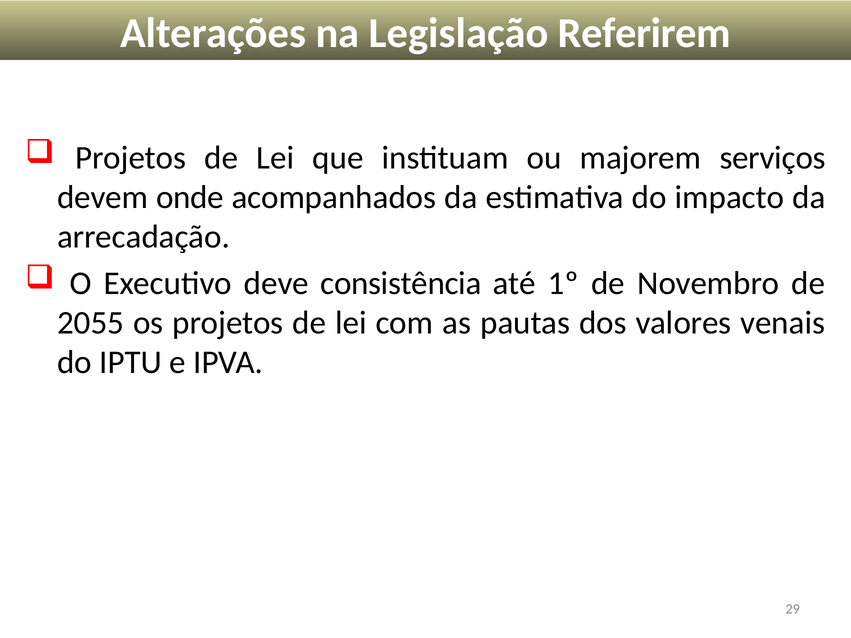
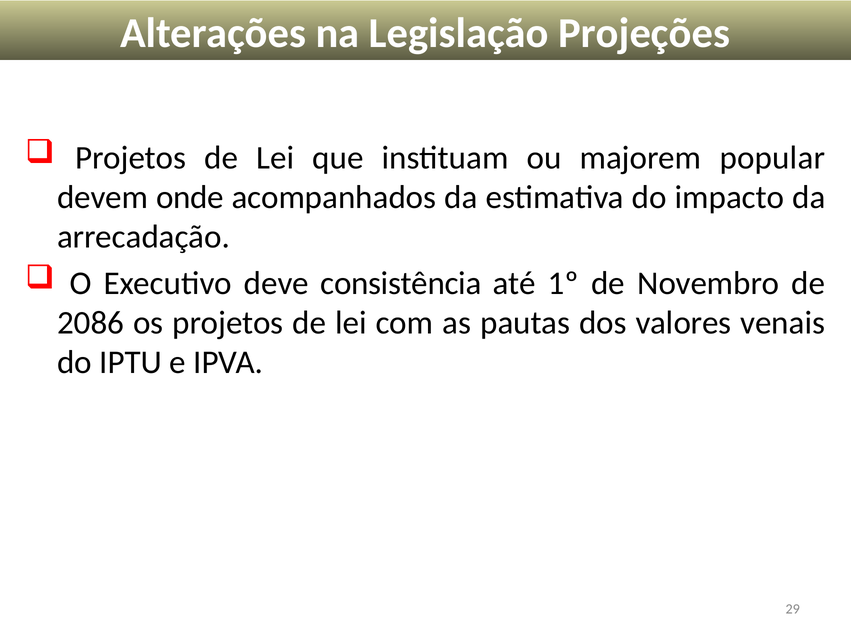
Referirem: Referirem -> Projeções
serviços: serviços -> popular
2055: 2055 -> 2086
